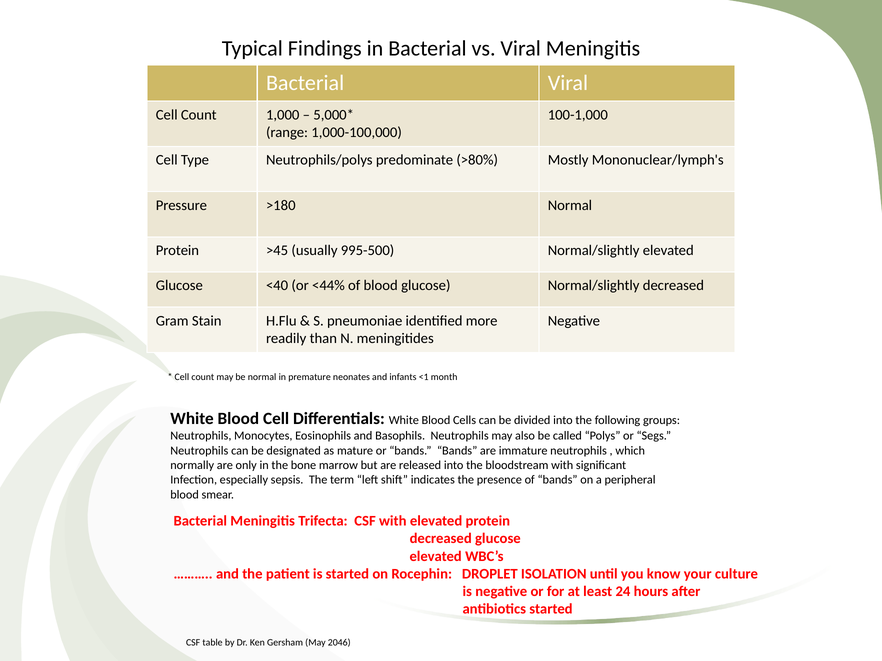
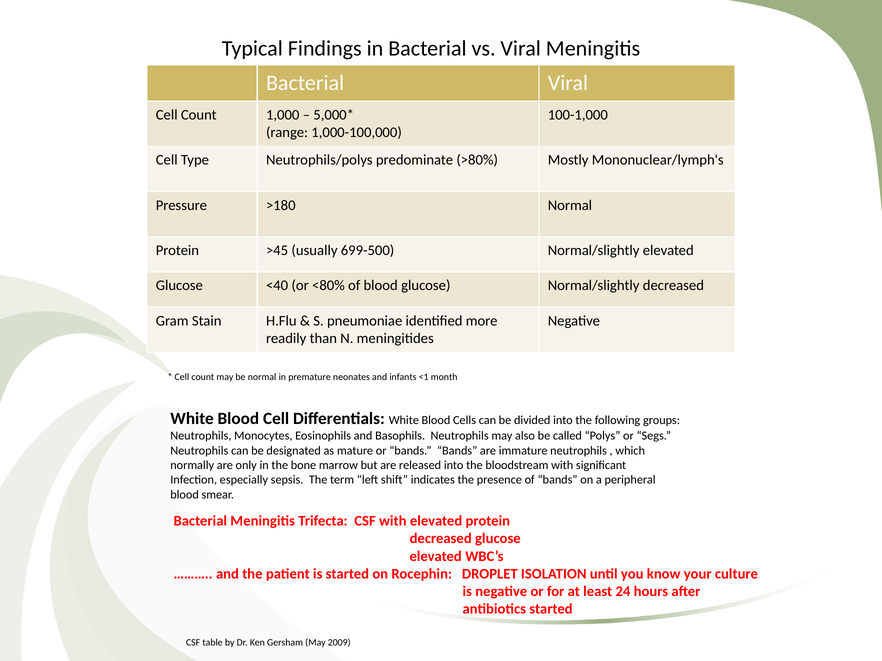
995-500: 995-500 -> 699-500
<44%: <44% -> <80%
2046: 2046 -> 2009
